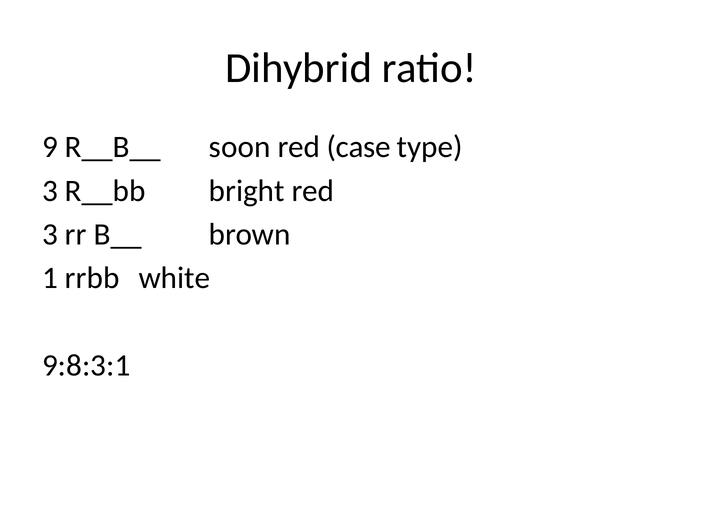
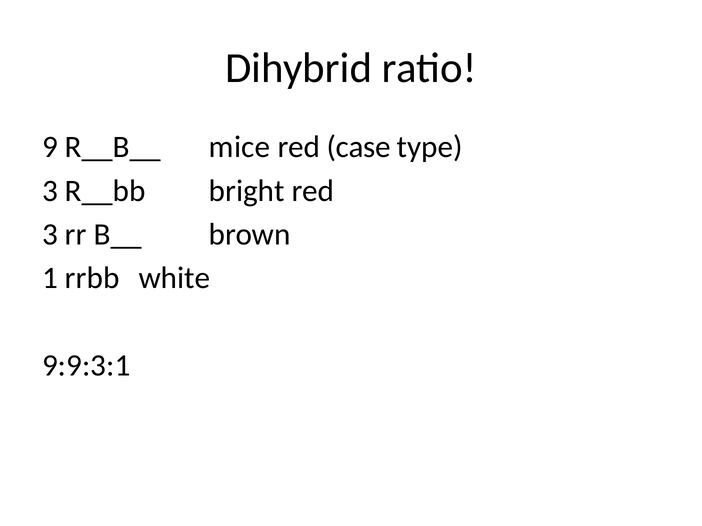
soon: soon -> mice
9:8:3:1: 9:8:3:1 -> 9:9:3:1
